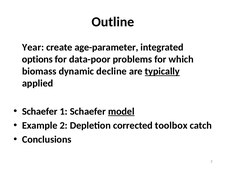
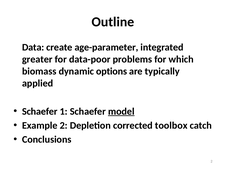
Year: Year -> Data
options: options -> greater
decline: decline -> options
typically underline: present -> none
